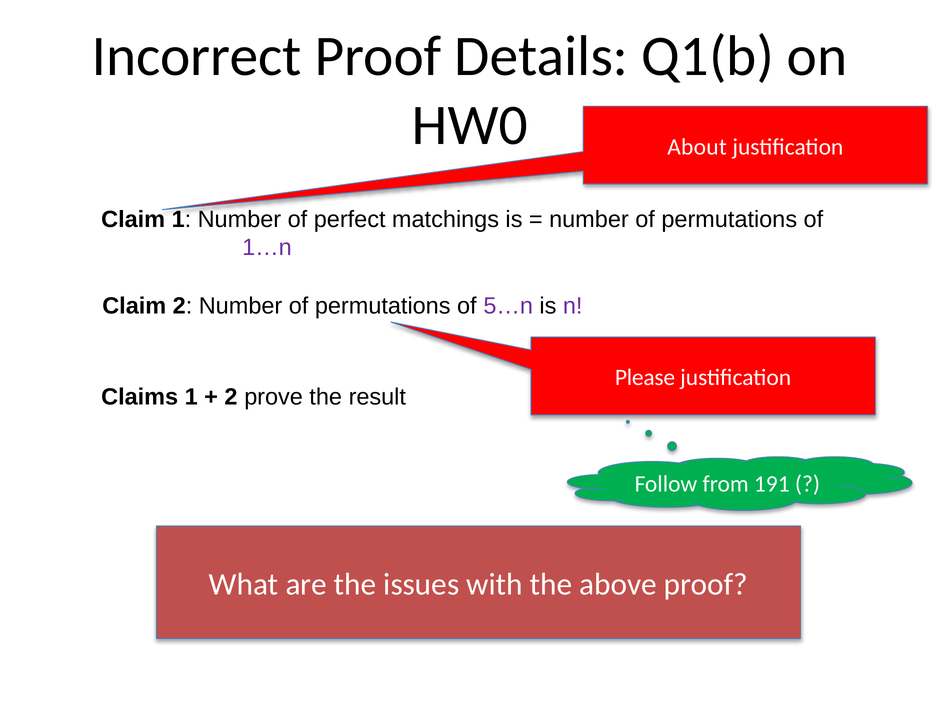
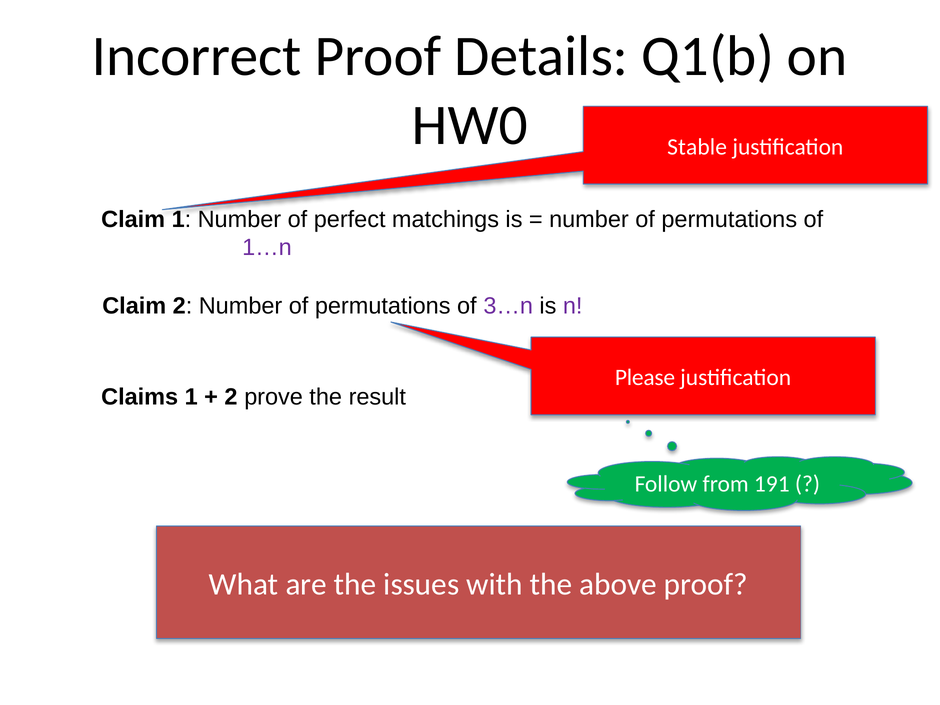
About: About -> Stable
5…n: 5…n -> 3…n
